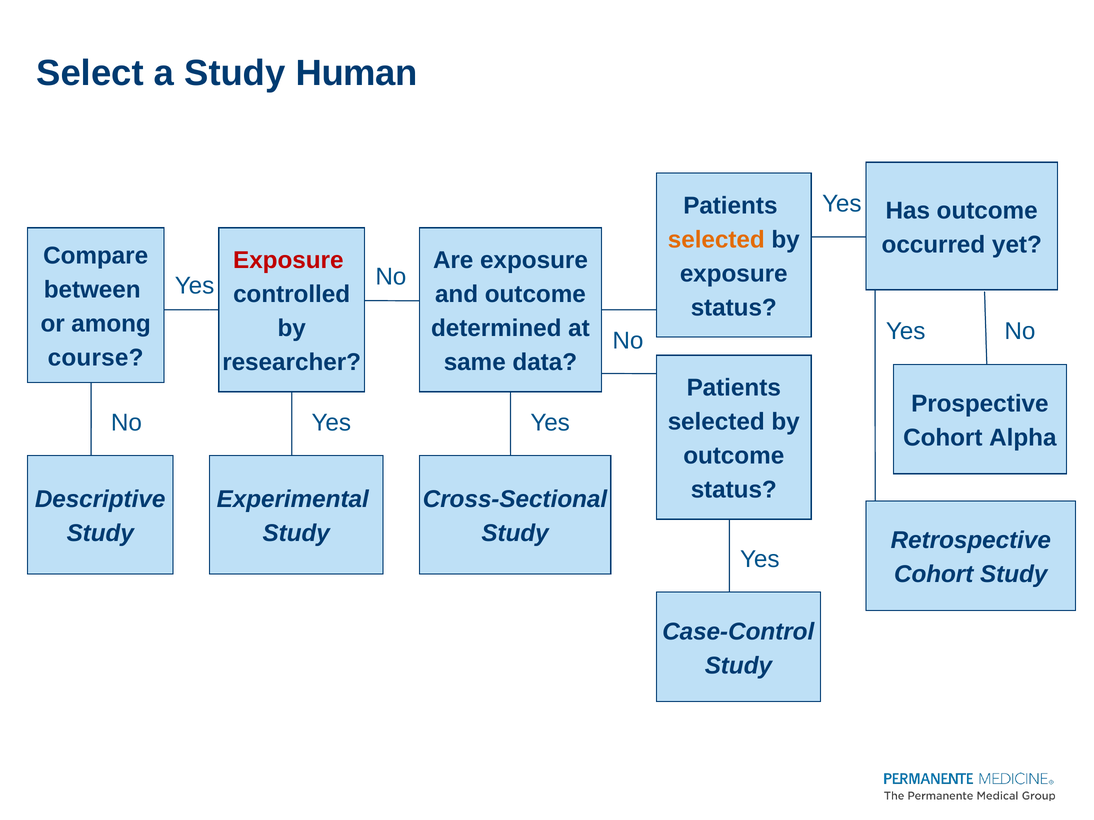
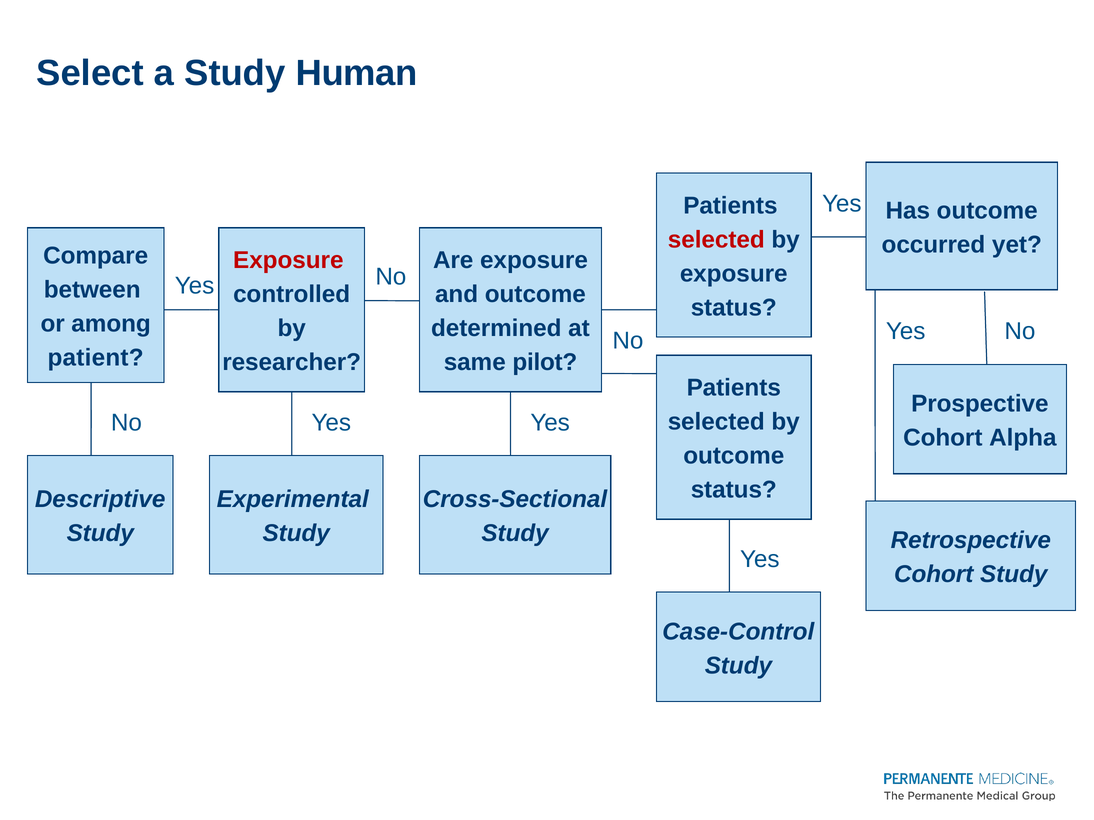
selected at (716, 240) colour: orange -> red
course: course -> patient
data: data -> pilot
